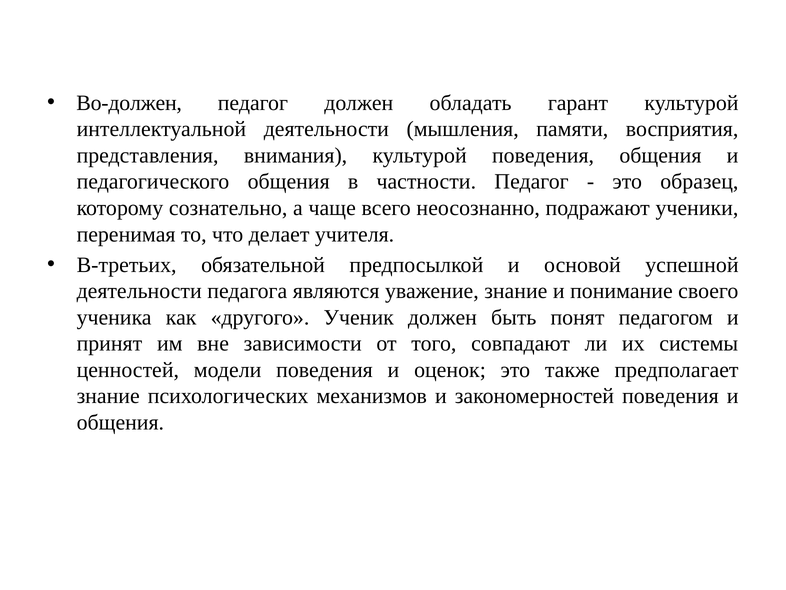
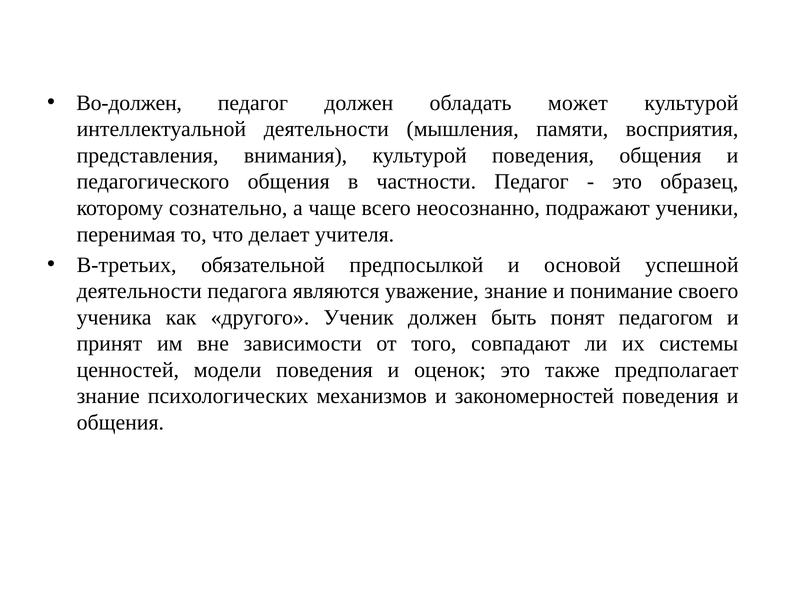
гарант: гарант -> может
